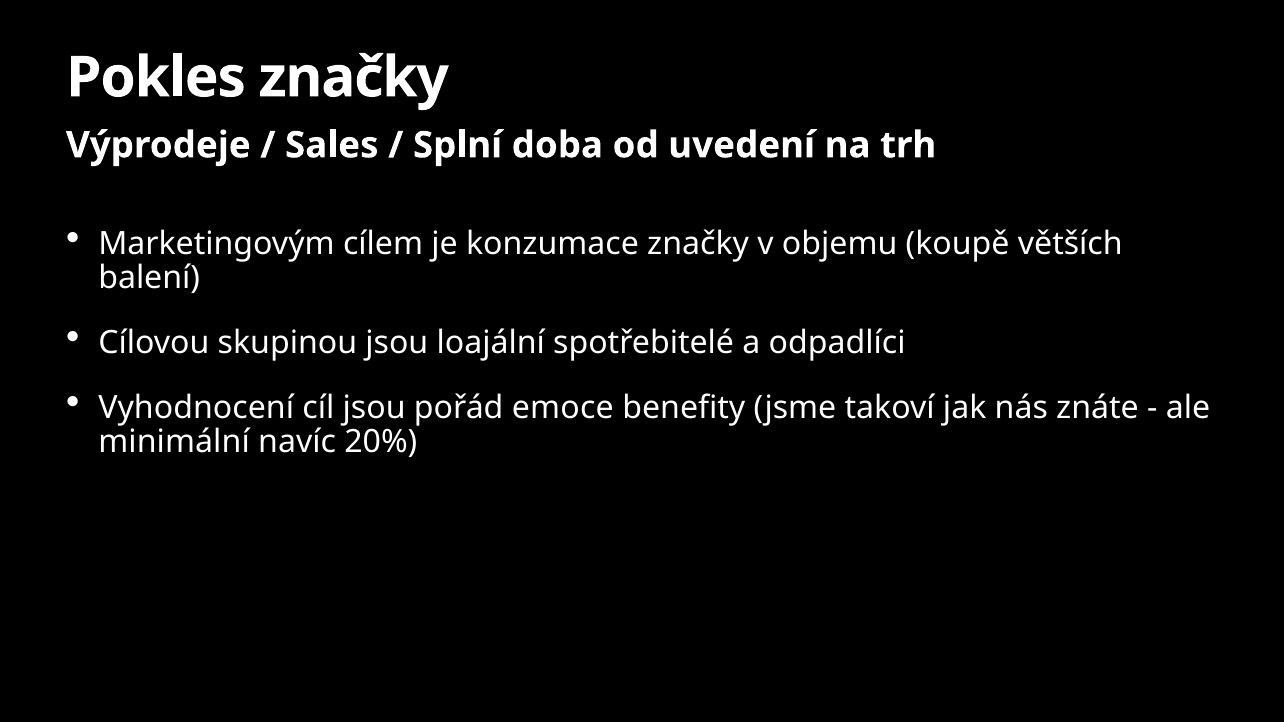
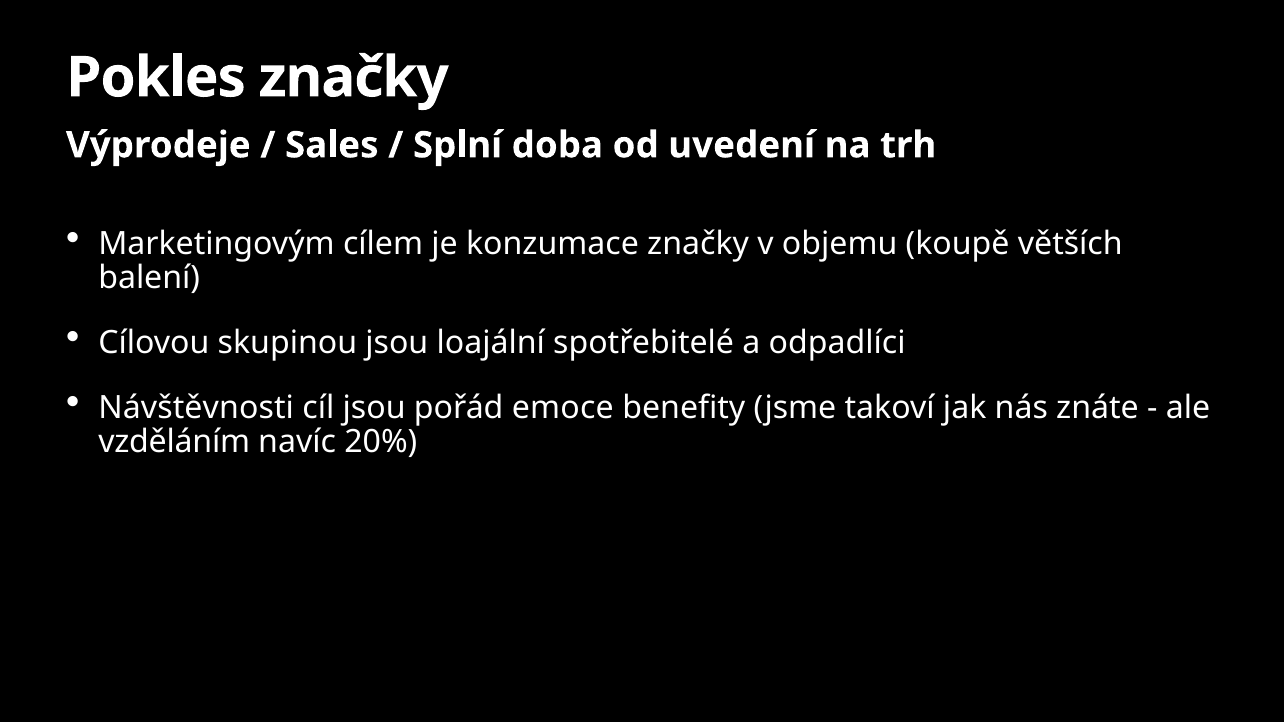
Vyhodnocení: Vyhodnocení -> Návštěvnosti
minimální: minimální -> vzděláním
